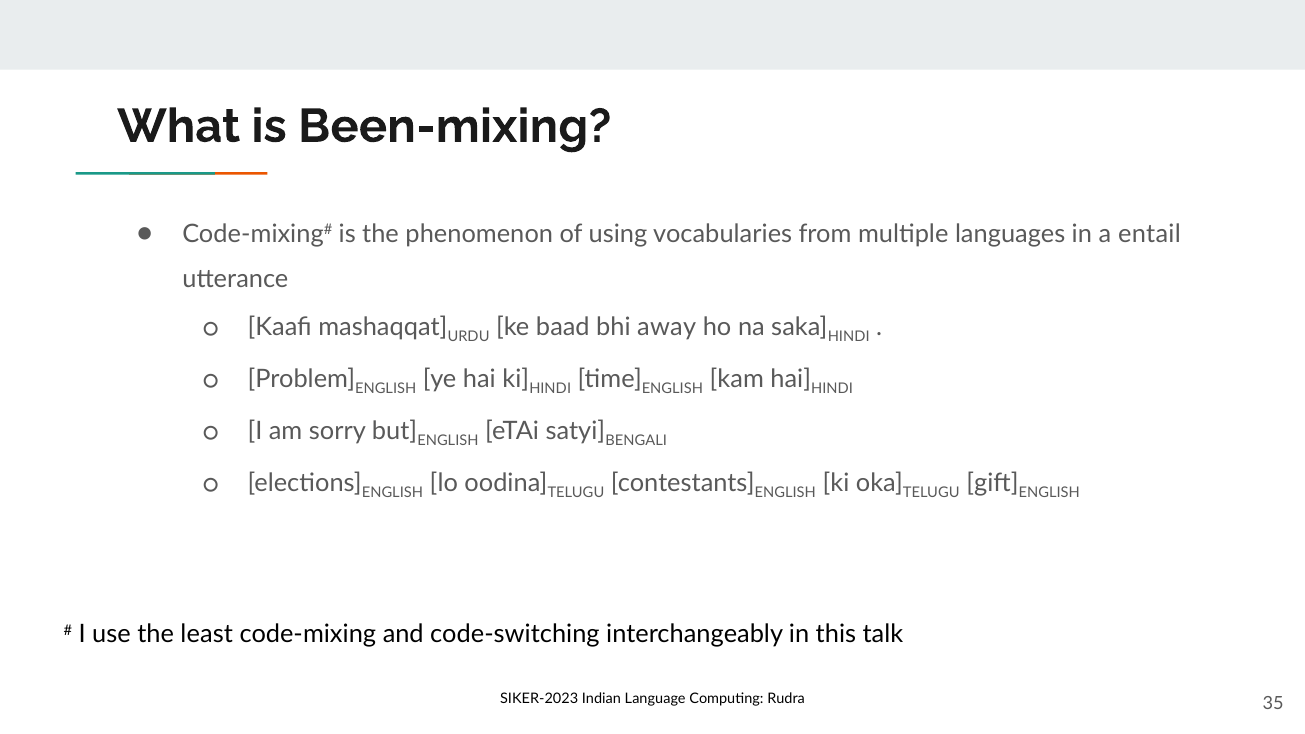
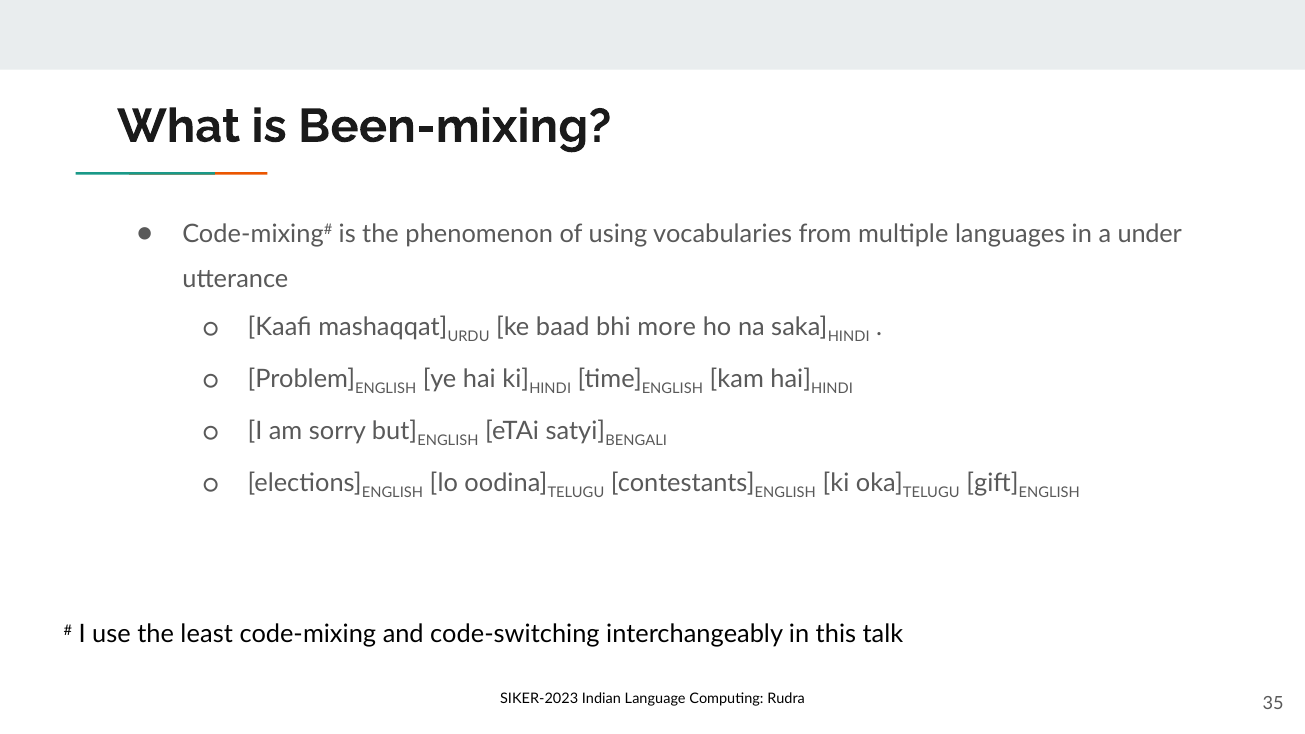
entail: entail -> under
away: away -> more
